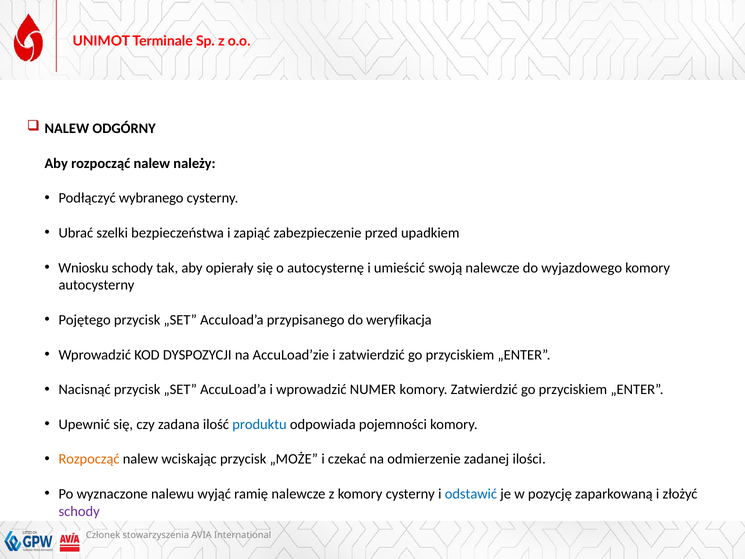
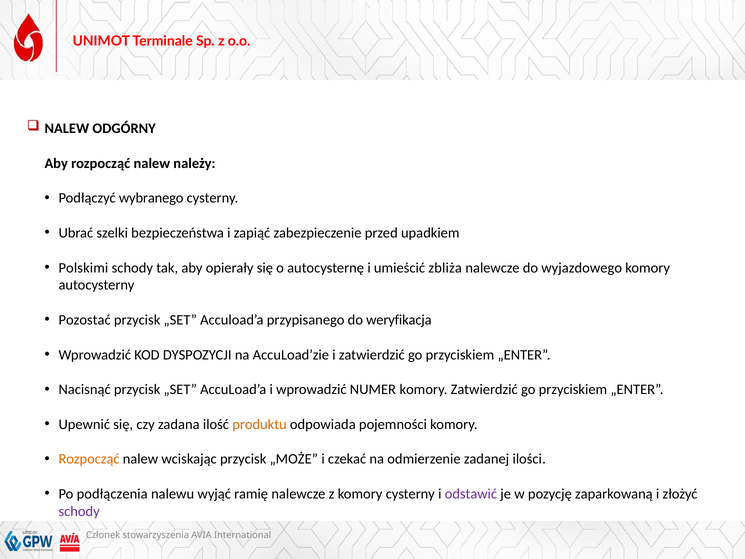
Wniosku: Wniosku -> Polskimi
swoją: swoją -> zbliża
Pojętego: Pojętego -> Pozostać
produktu colour: blue -> orange
wyznaczone: wyznaczone -> podłączenia
odstawić colour: blue -> purple
